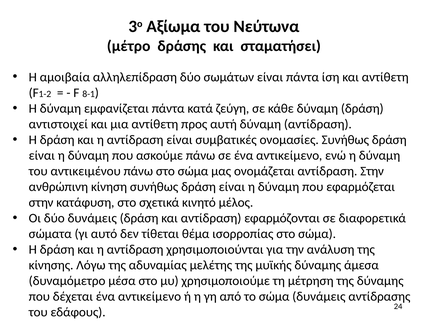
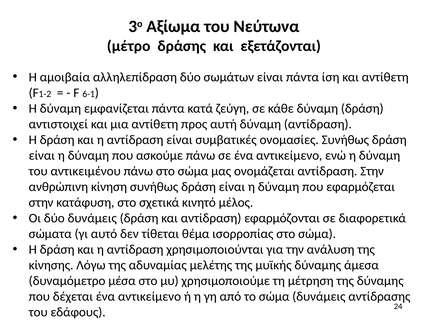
σταματήσει: σταματήσει -> εξετάζονται
8-1: 8-1 -> 6-1
